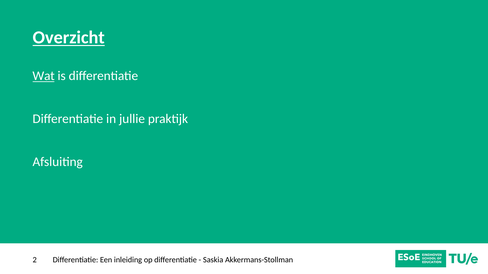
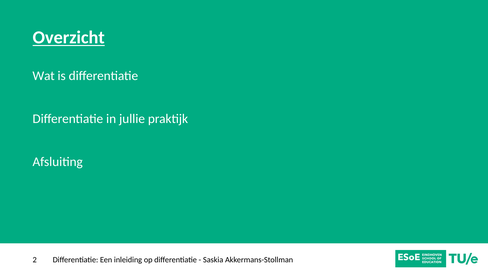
Wat underline: present -> none
